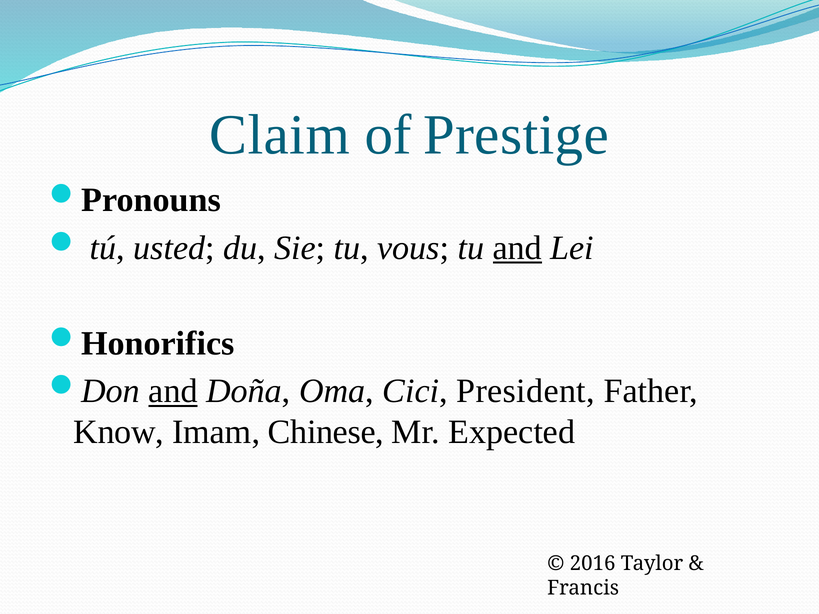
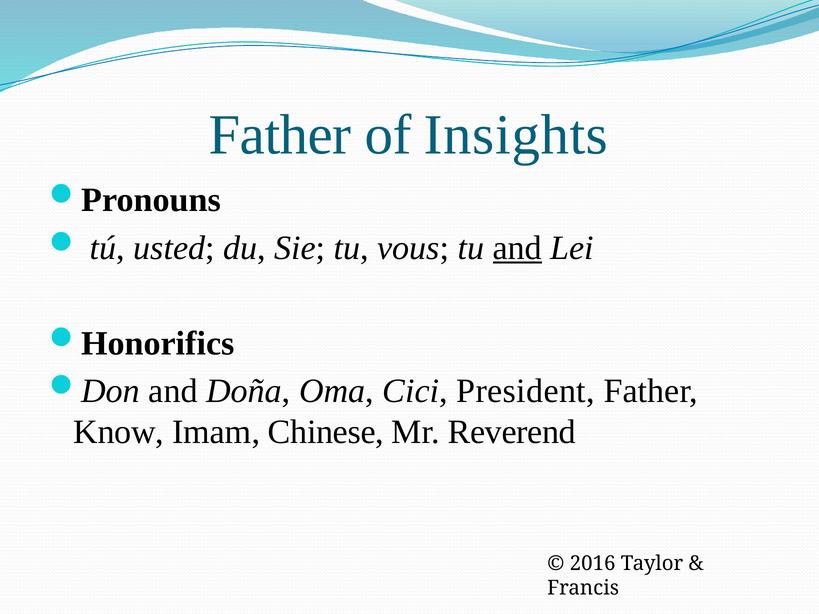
Claim at (280, 135): Claim -> Father
Prestige: Prestige -> Insights
and at (173, 391) underline: present -> none
Expected: Expected -> Reverend
